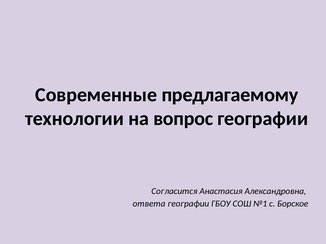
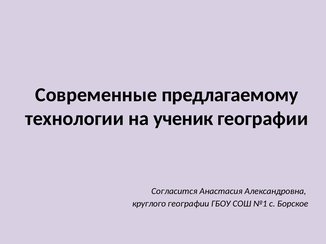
вопрос: вопрос -> ученик
ответа: ответа -> круглого
